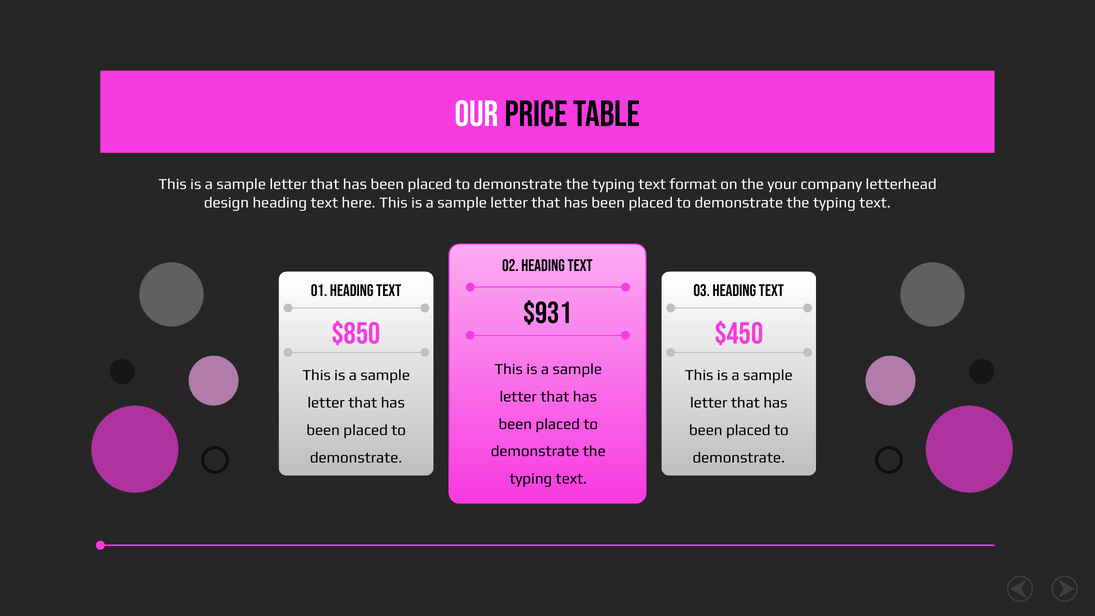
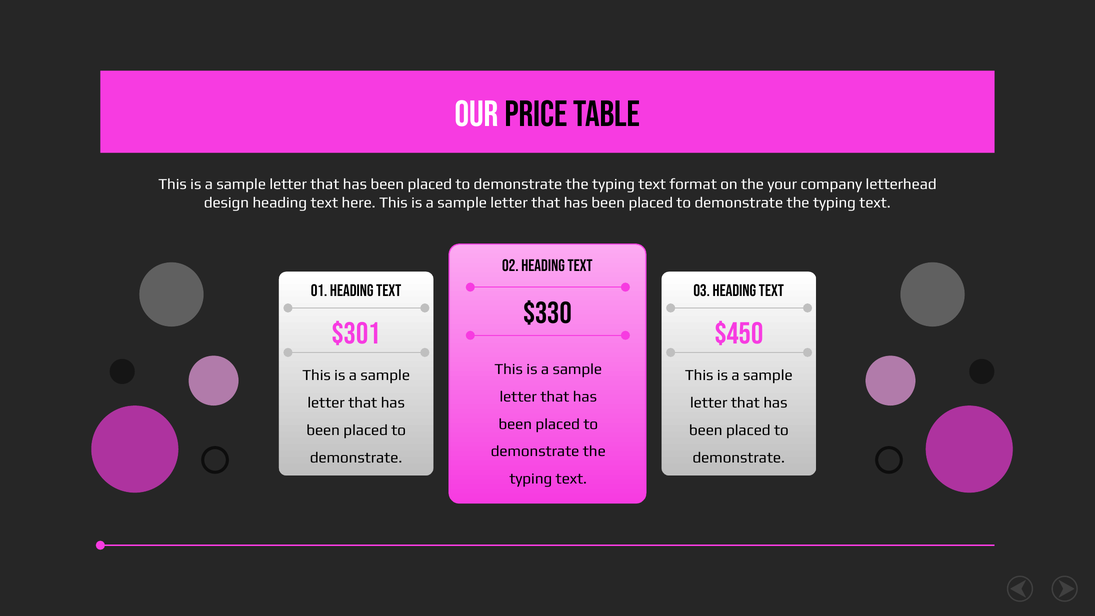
$931: $931 -> $330
$850: $850 -> $301
